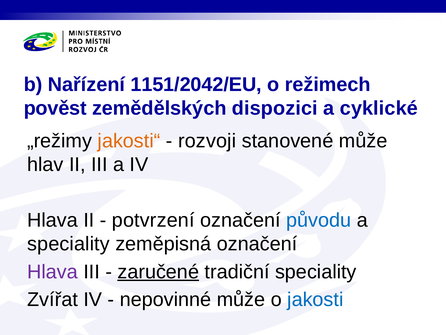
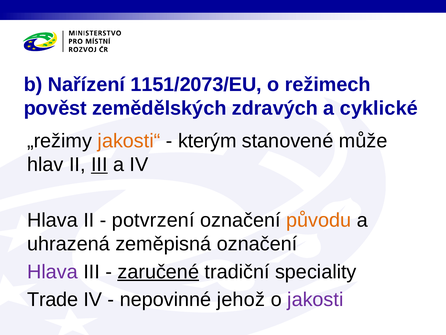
1151/2042/EU: 1151/2042/EU -> 1151/2073/EU
dispozici: dispozici -> zdravých
rozvoji: rozvoji -> kterým
III at (99, 164) underline: none -> present
původu colour: blue -> orange
speciality at (68, 244): speciality -> uhrazená
Zvířat: Zvířat -> Trade
nepovinné může: může -> jehož
jakosti colour: blue -> purple
